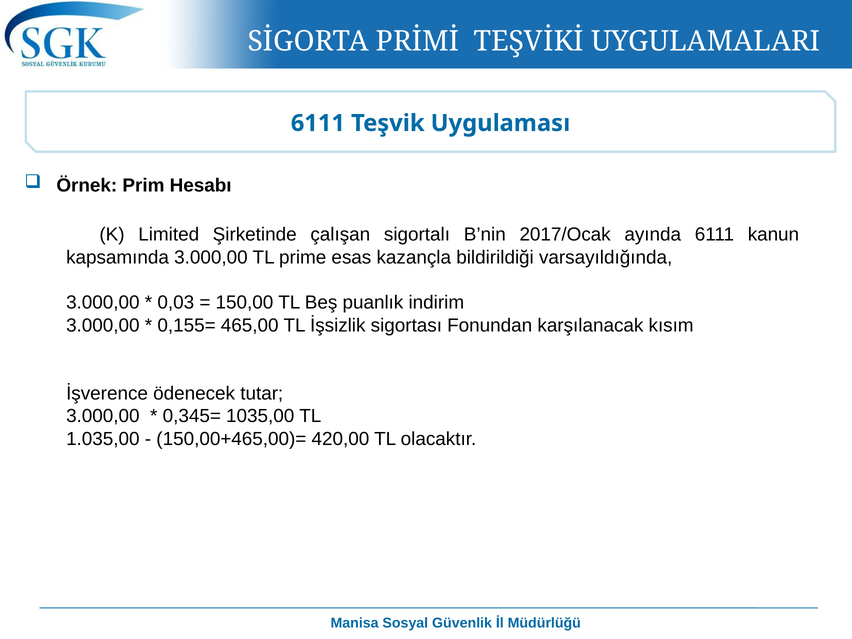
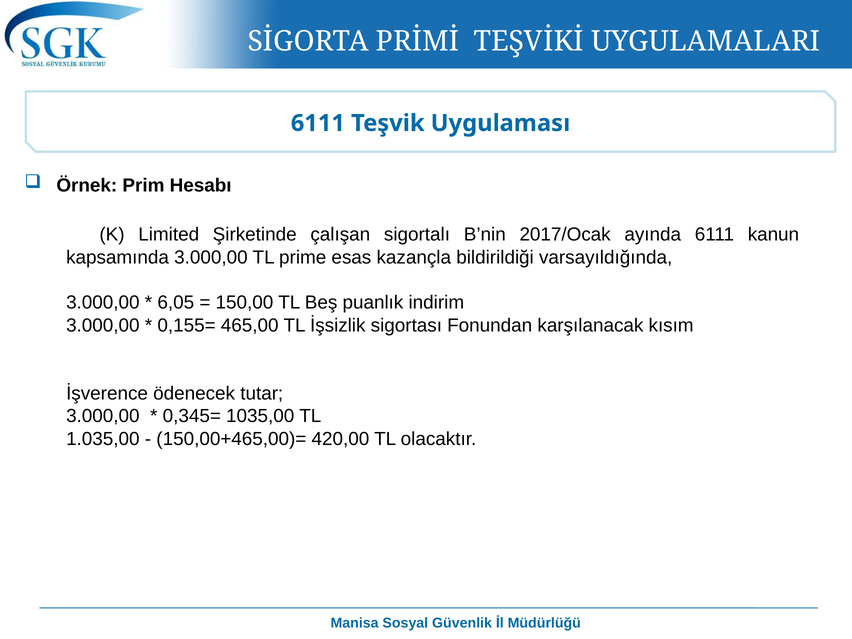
0,03: 0,03 -> 6,05
